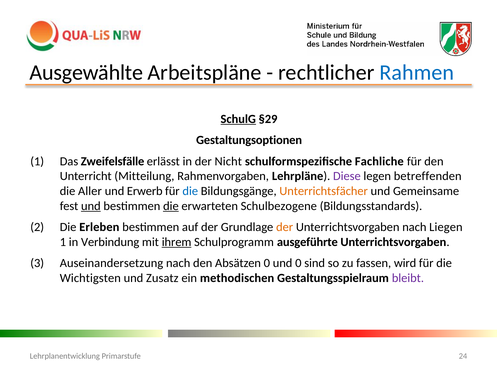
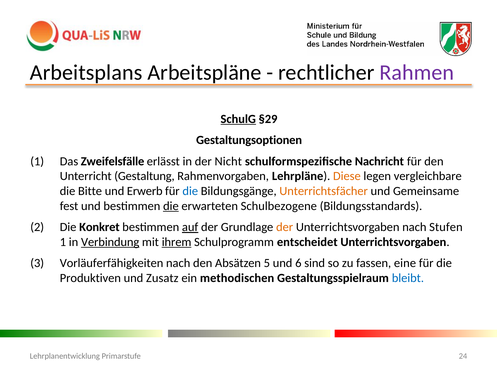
Ausgewählte: Ausgewählte -> Arbeitsplans
Rahmen colour: blue -> purple
Fachliche: Fachliche -> Nachricht
Mitteilung: Mitteilung -> Gestaltung
Diese colour: purple -> orange
betreffenden: betreffenden -> vergleichbare
Aller: Aller -> Bitte
und at (91, 206) underline: present -> none
Erleben: Erleben -> Konkret
auf underline: none -> present
Liegen: Liegen -> Stufen
Verbindung underline: none -> present
ausgeführte: ausgeführte -> entscheidet
Auseinandersetzung: Auseinandersetzung -> Vorläuferfähigkeiten
Absätzen 0: 0 -> 5
und 0: 0 -> 6
wird: wird -> eine
Wichtigsten: Wichtigsten -> Produktiven
bleibt colour: purple -> blue
